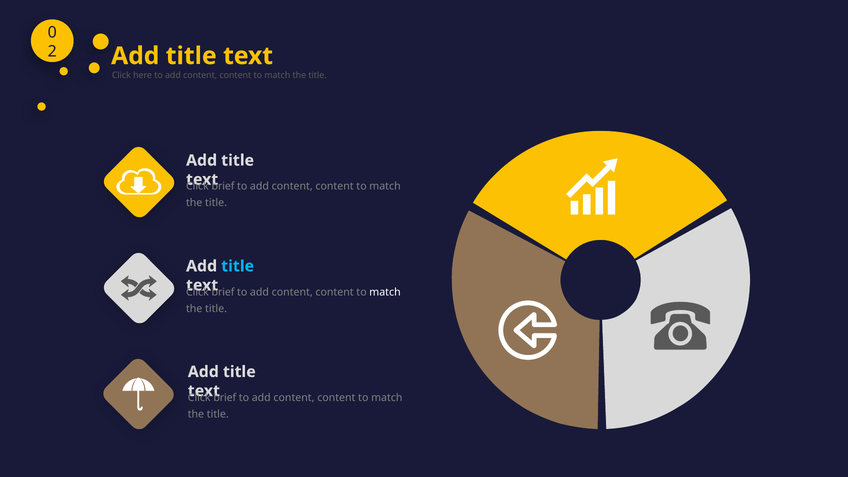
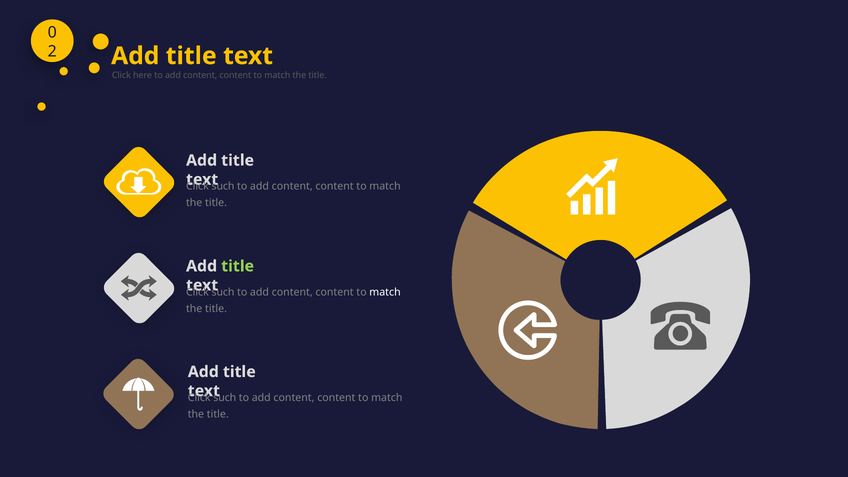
brief at (223, 186): brief -> such
title at (238, 266) colour: light blue -> light green
brief at (223, 292): brief -> such
brief at (225, 398): brief -> such
